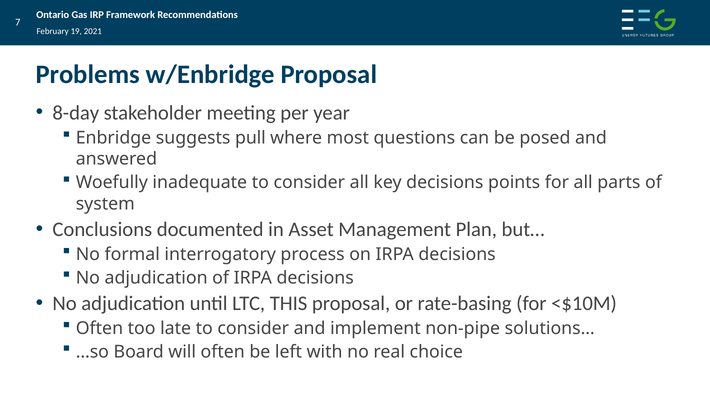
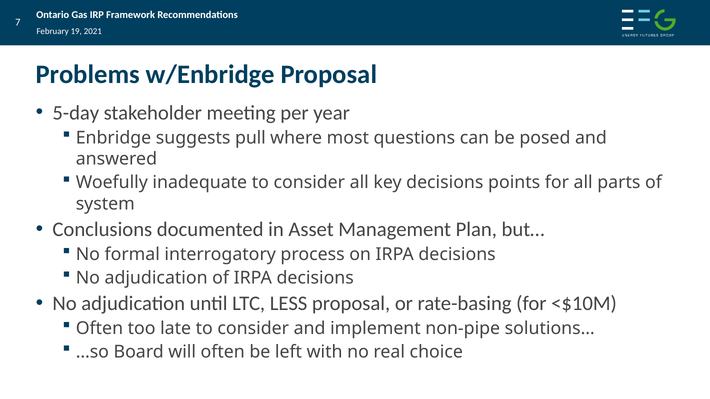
8-day: 8-day -> 5-day
THIS: THIS -> LESS
